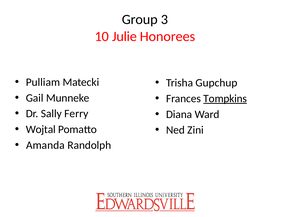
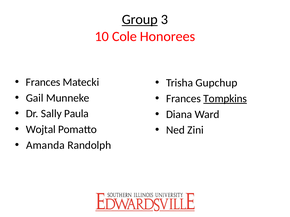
Group underline: none -> present
Julie: Julie -> Cole
Pulliam at (43, 82): Pulliam -> Frances
Ferry: Ferry -> Paula
